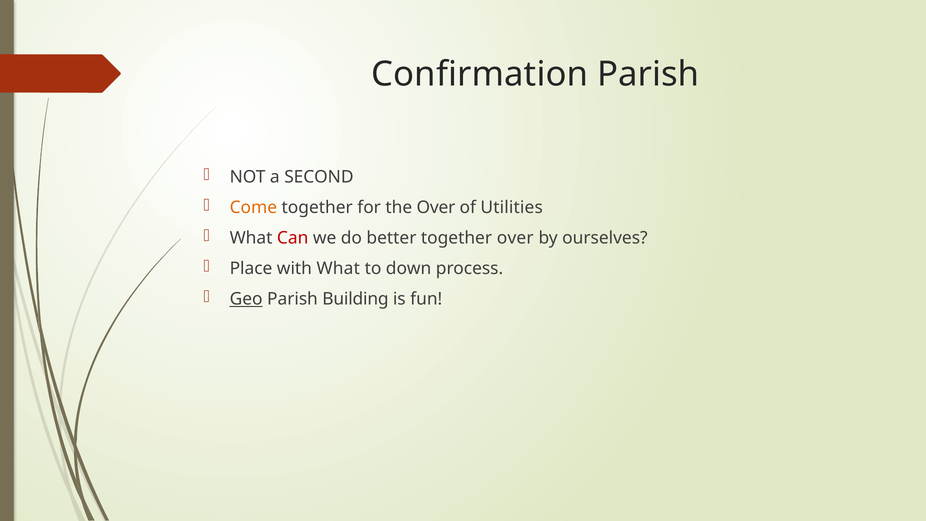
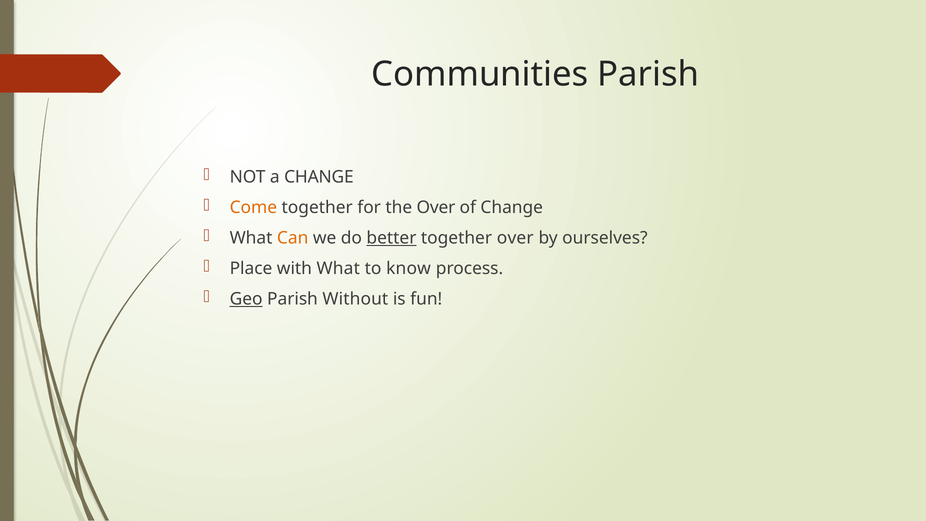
Confirmation: Confirmation -> Communities
a SECOND: SECOND -> CHANGE
of Utilities: Utilities -> Change
Can colour: red -> orange
better underline: none -> present
down: down -> know
Building: Building -> Without
